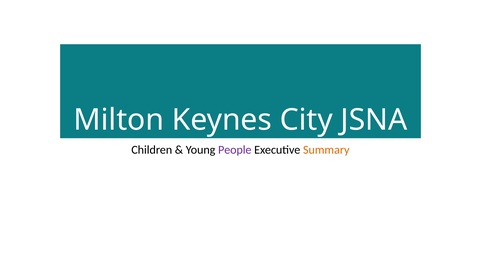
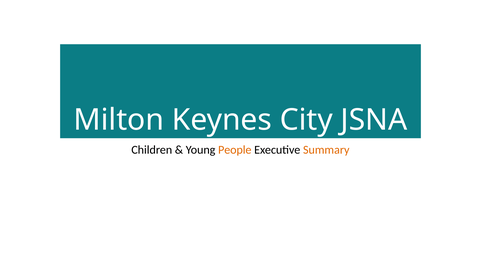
People colour: purple -> orange
